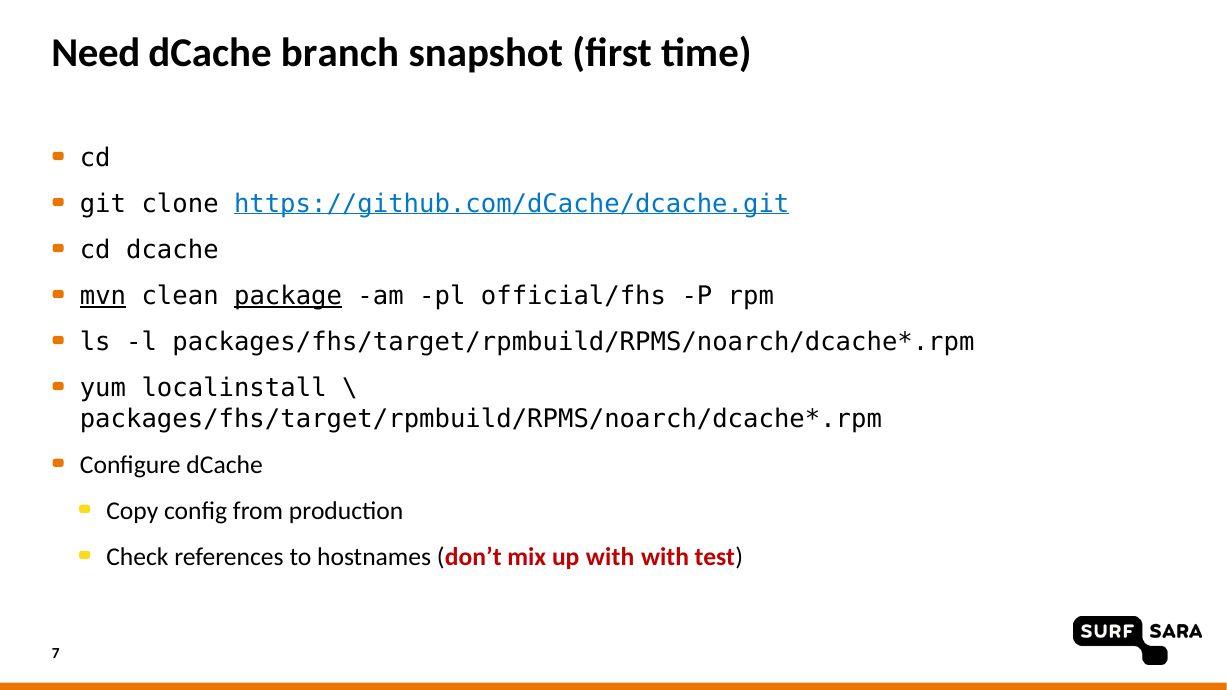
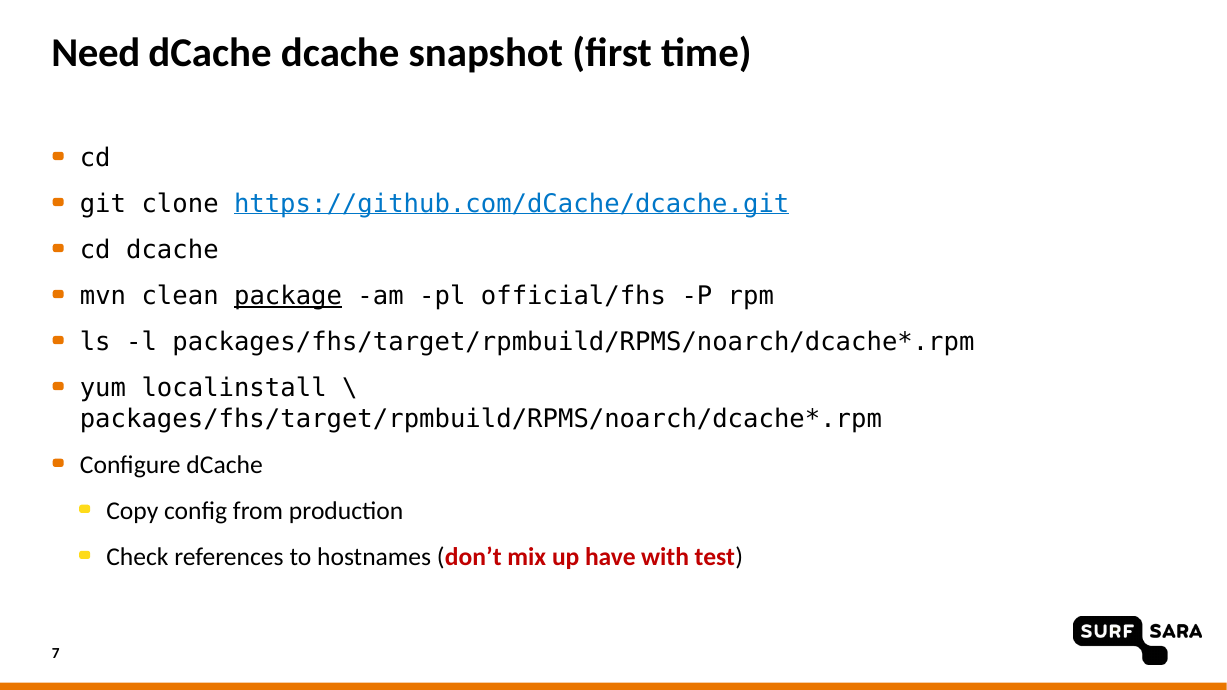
dCache branch: branch -> dcache
mvn underline: present -> none
up with: with -> have
